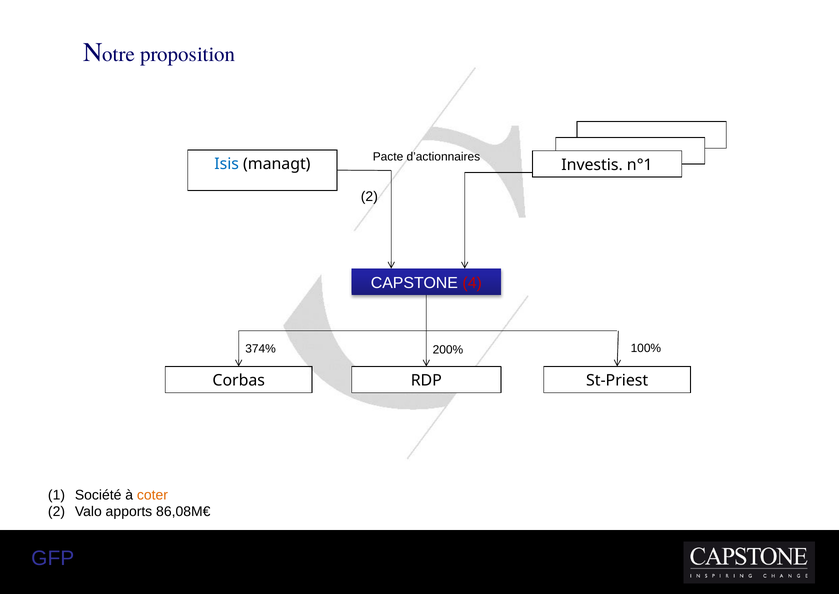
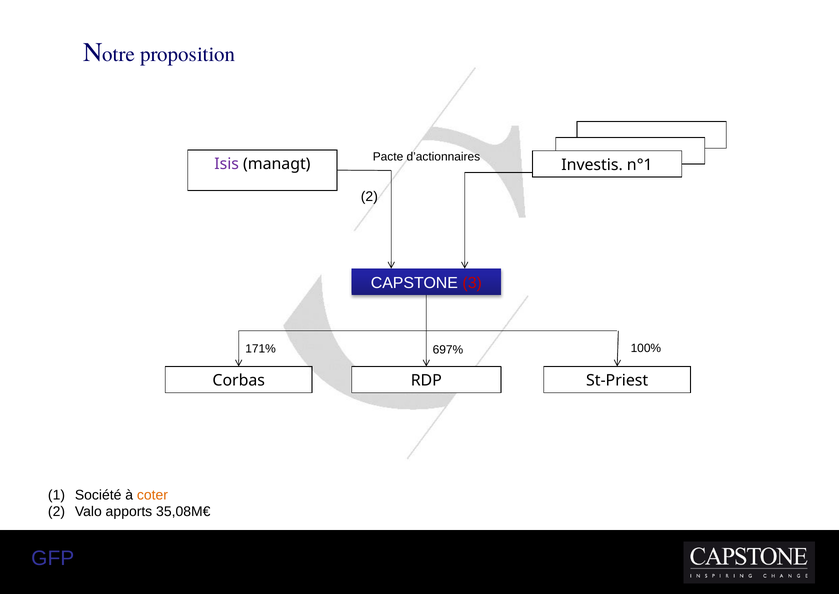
Isis colour: blue -> purple
4: 4 -> 3
374%: 374% -> 171%
200%: 200% -> 697%
86,08M€: 86,08M€ -> 35,08M€
